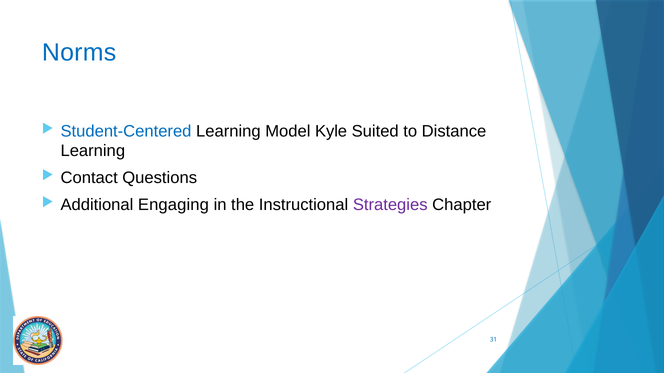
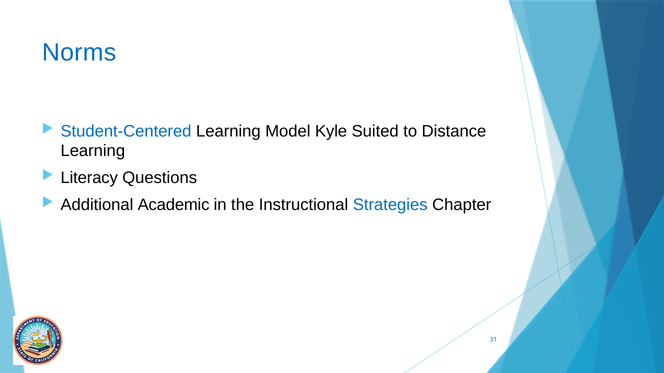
Contact: Contact -> Literacy
Engaging: Engaging -> Academic
Strategies colour: purple -> blue
